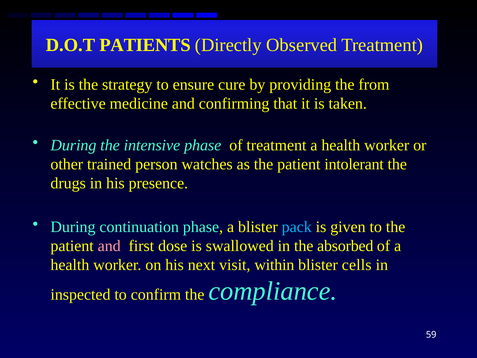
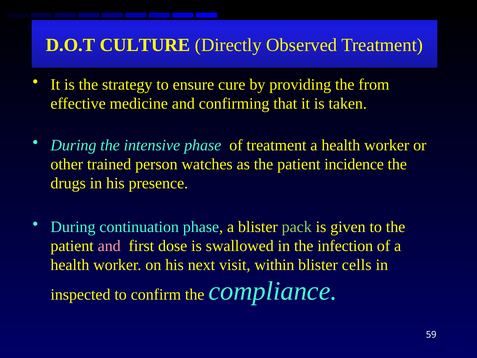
PATIENTS: PATIENTS -> CULTURE
intolerant: intolerant -> incidence
pack colour: light blue -> light green
absorbed: absorbed -> infection
